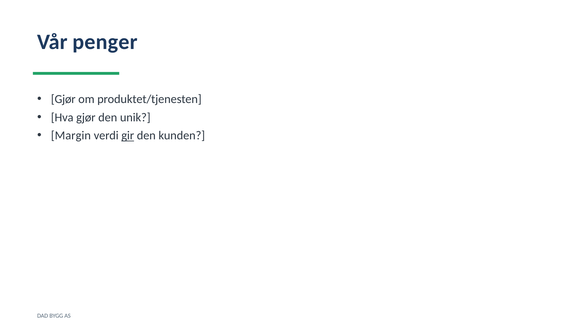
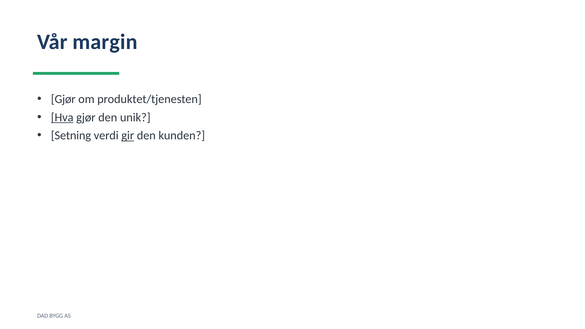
penger: penger -> margin
Hva underline: none -> present
Margin: Margin -> Setning
